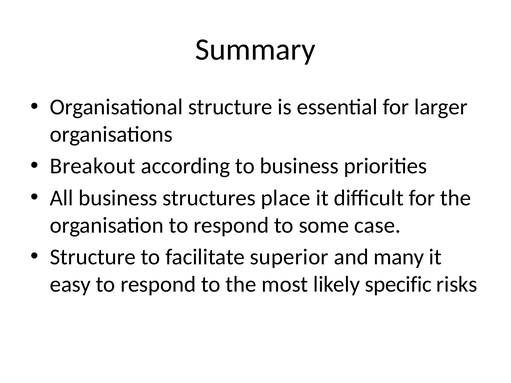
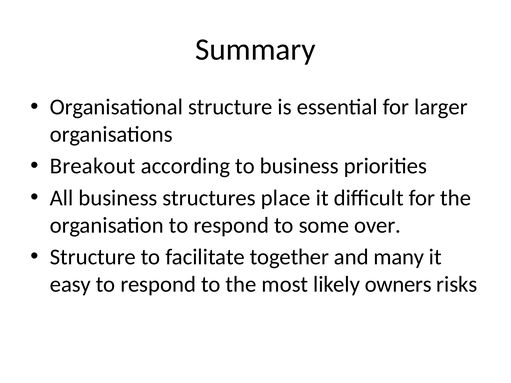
case: case -> over
superior: superior -> together
specific: specific -> owners
